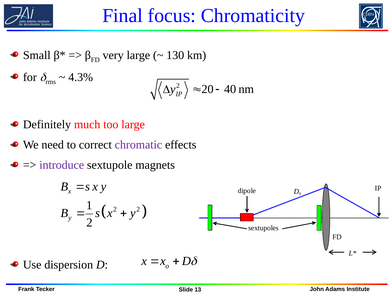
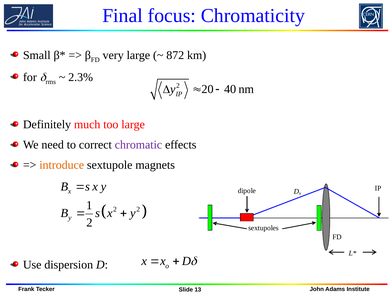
130: 130 -> 872
4.3%: 4.3% -> 2.3%
introduce colour: purple -> orange
